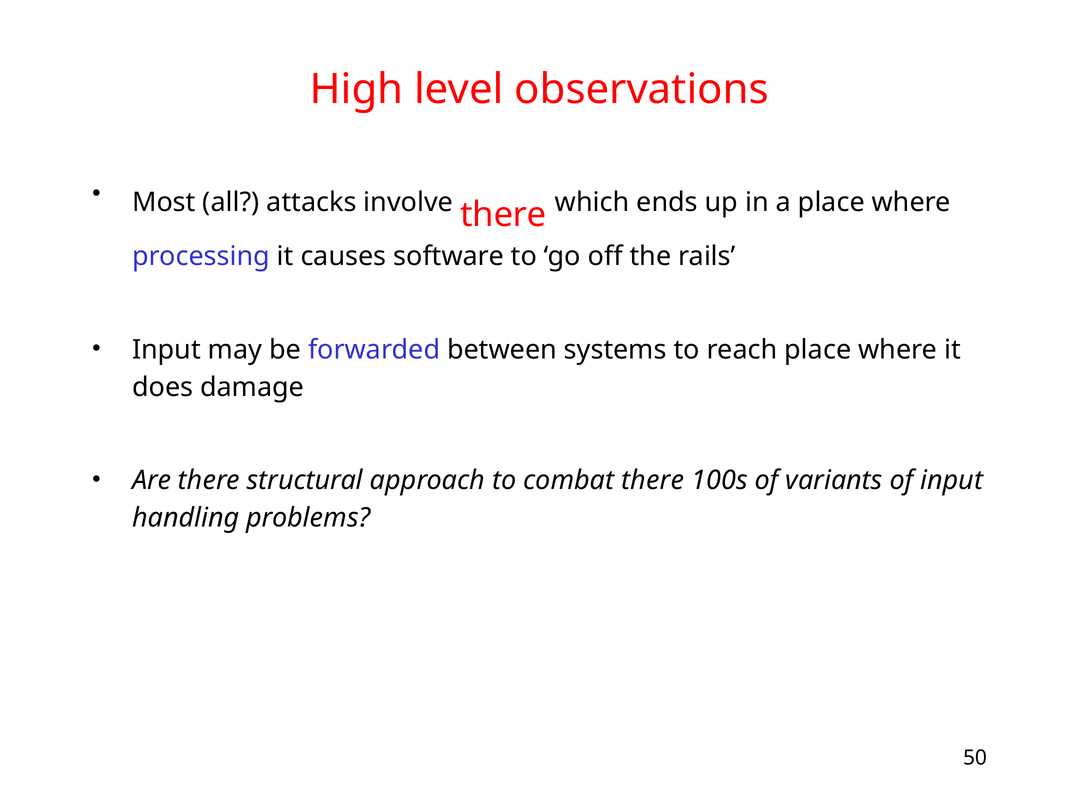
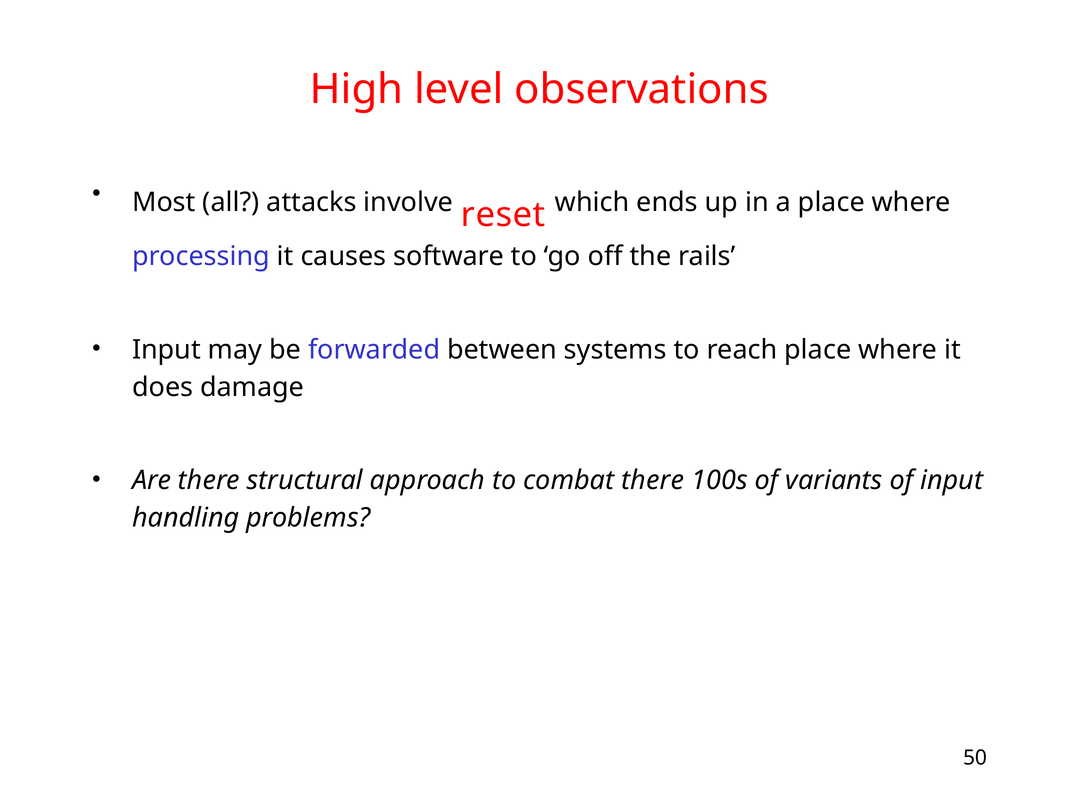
involve there: there -> reset
